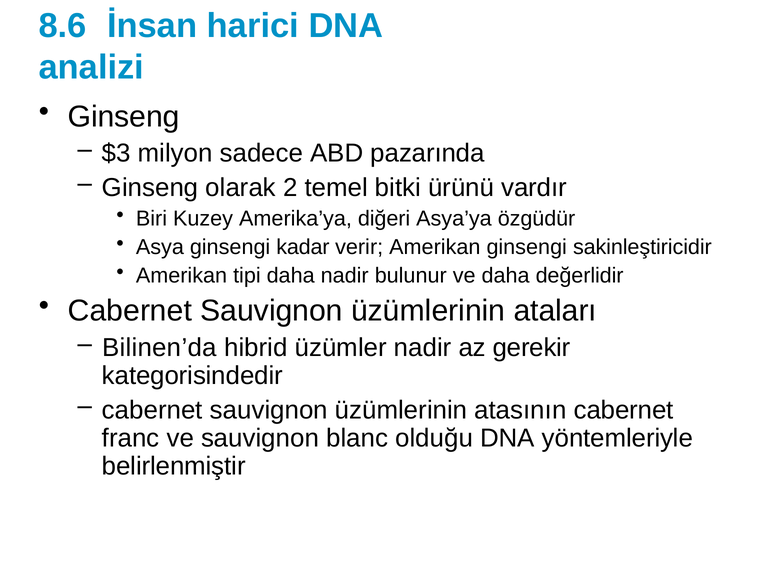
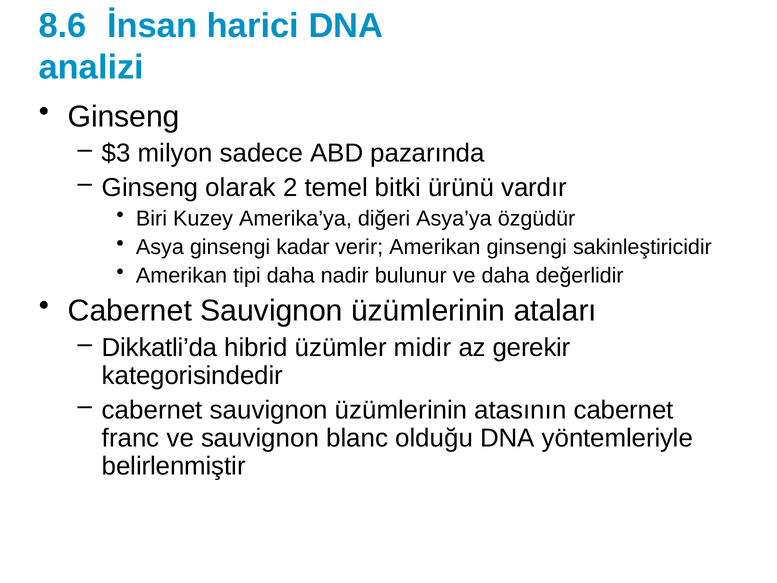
Bilinen’da: Bilinen’da -> Dikkatli’da
üzümler nadir: nadir -> midir
